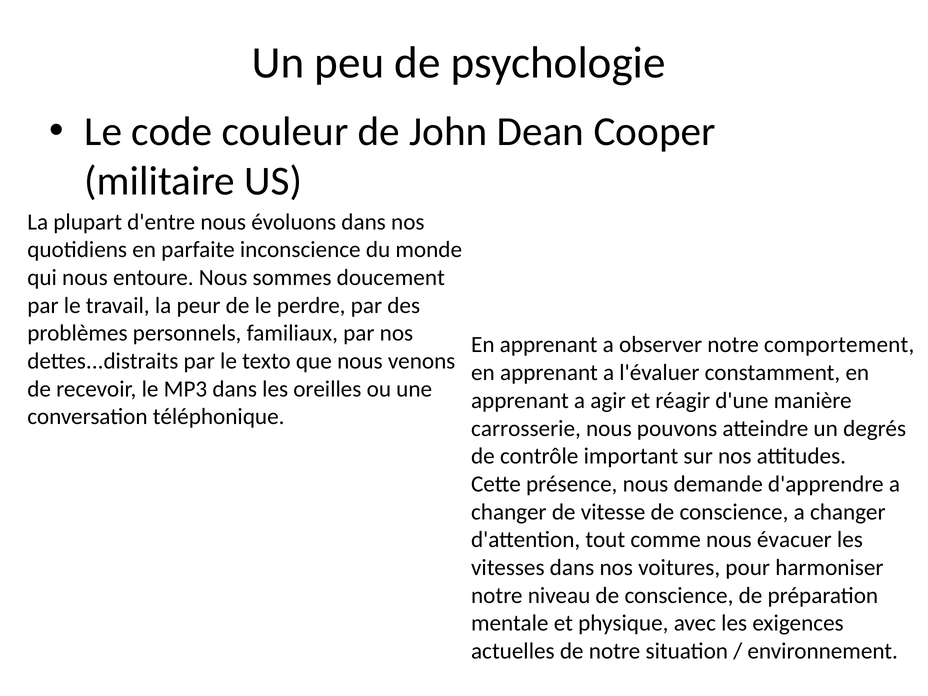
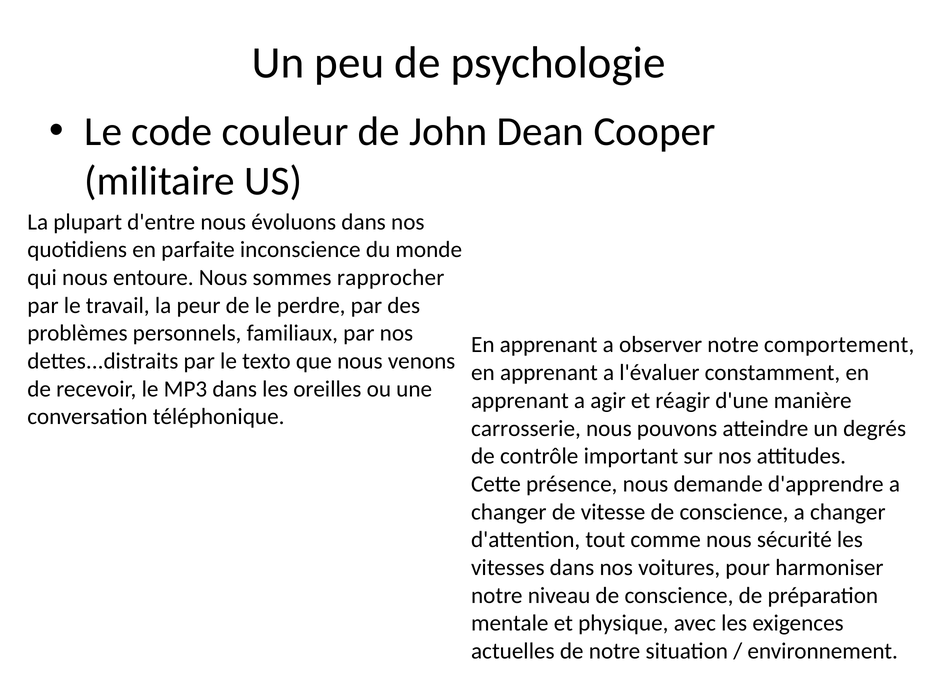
doucement: doucement -> rapprocher
évacuer: évacuer -> sécurité
